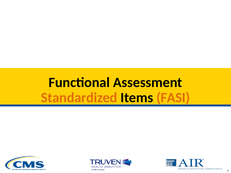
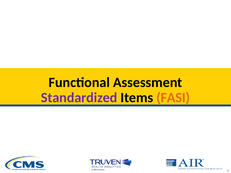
Standardized colour: orange -> purple
